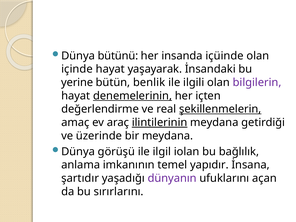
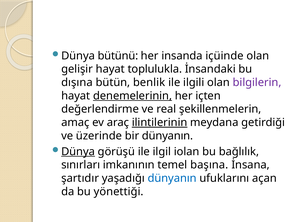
içinde: içinde -> gelişir
yaşayarak: yaşayarak -> toplulukla
yerine: yerine -> dışına
şekillenmelerin underline: present -> none
bir meydana: meydana -> dünyanın
Dünya at (78, 152) underline: none -> present
anlama: anlama -> sınırları
yapıdır: yapıdır -> başına
dünyanın at (172, 178) colour: purple -> blue
sırırlarını: sırırlarını -> yönettiği
